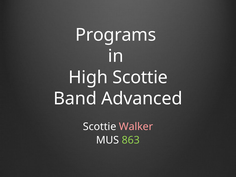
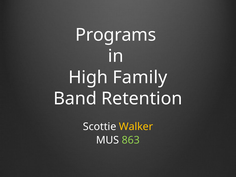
High Scottie: Scottie -> Family
Advanced: Advanced -> Retention
Walker colour: pink -> yellow
